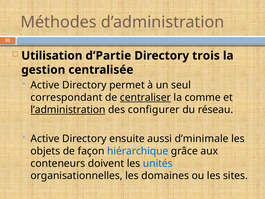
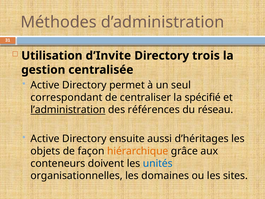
d’Partie: d’Partie -> d’Invite
centraliser underline: present -> none
comme: comme -> spécifié
configurer: configurer -> références
d’minimale: d’minimale -> d’héritages
hiérarchique colour: blue -> orange
